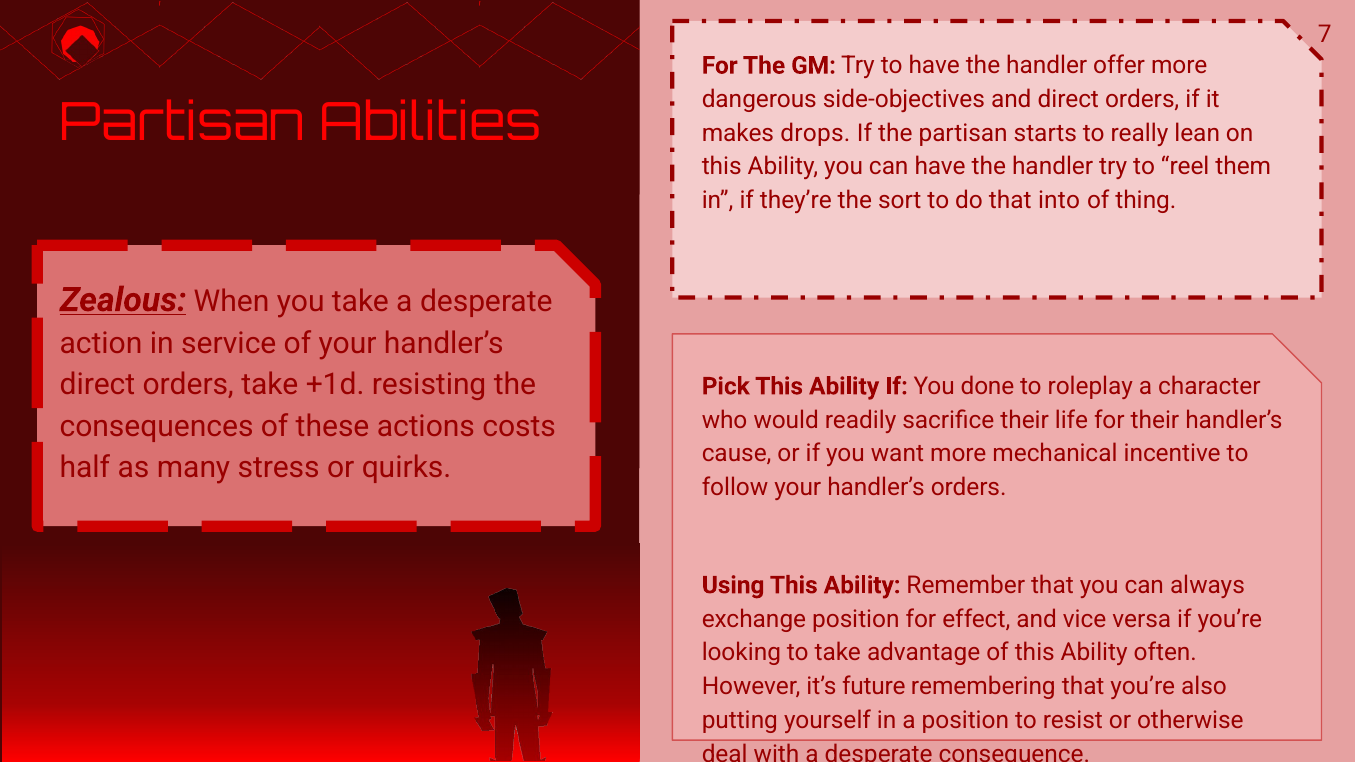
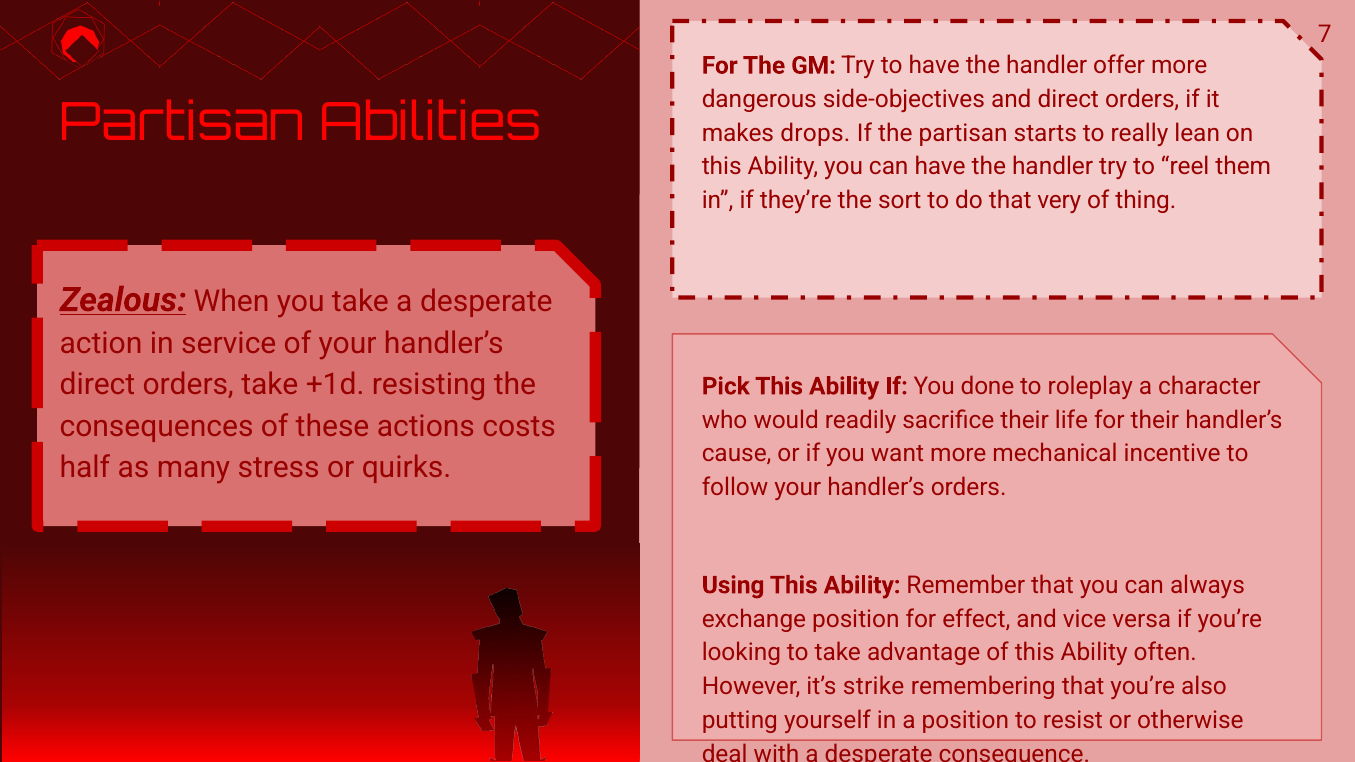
into: into -> very
future: future -> strike
